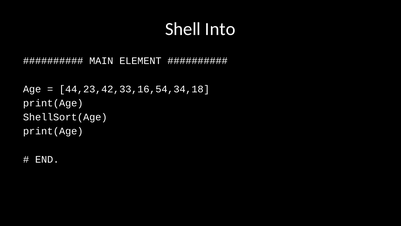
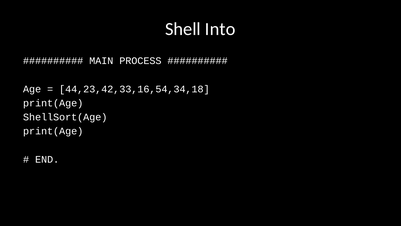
ELEMENT: ELEMENT -> PROCESS
